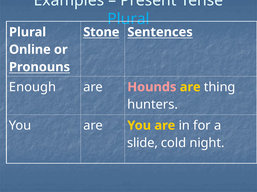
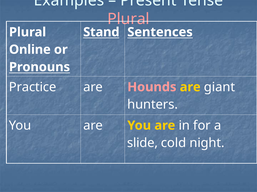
Plural at (128, 19) colour: light blue -> pink
Stone: Stone -> Stand
Enough: Enough -> Practice
thing: thing -> giant
